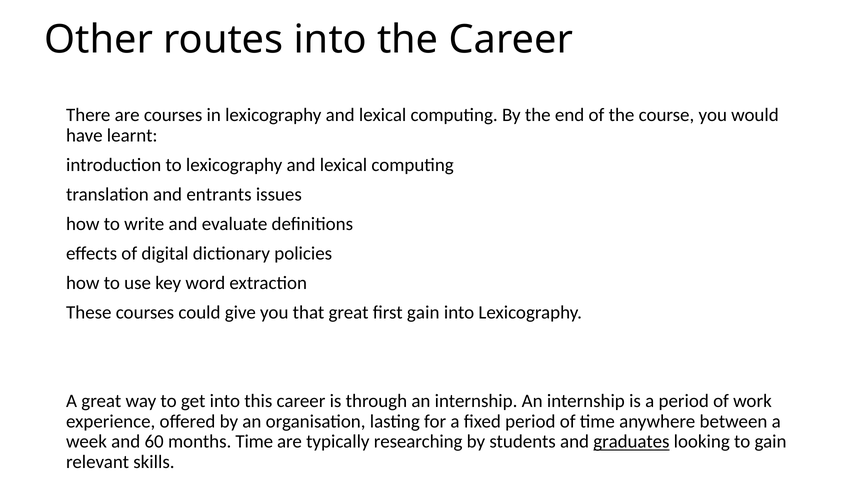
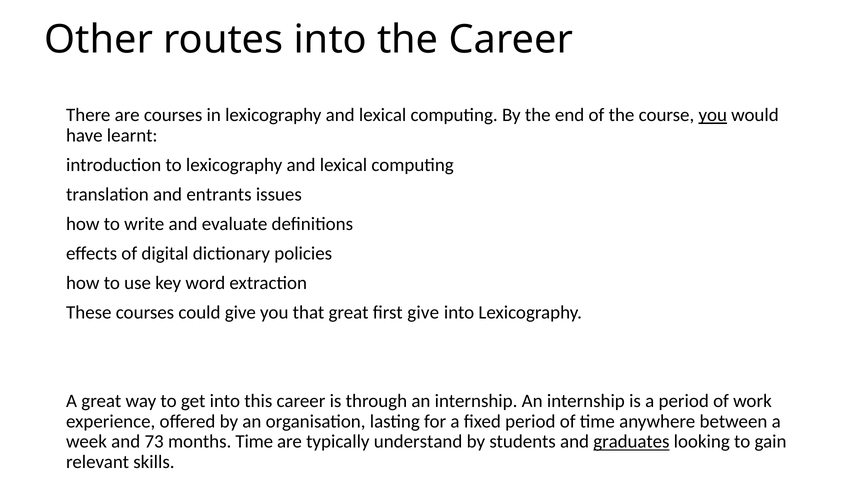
you at (713, 115) underline: none -> present
first gain: gain -> give
60: 60 -> 73
researching: researching -> understand
